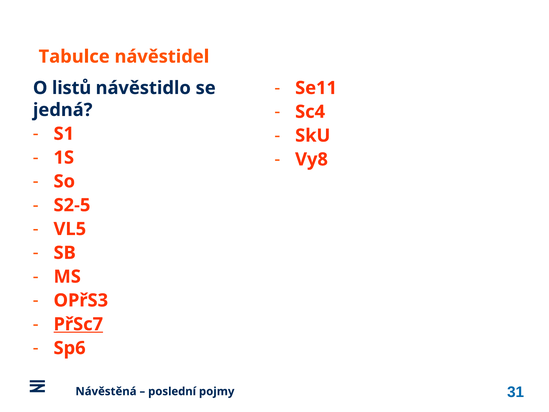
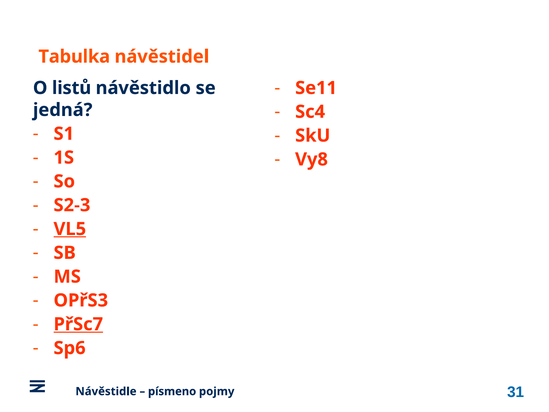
Tabulce: Tabulce -> Tabulka
S2-5: S2-5 -> S2-3
VL5 underline: none -> present
Návěstěná: Návěstěná -> Návěstidle
poslední: poslední -> písmeno
